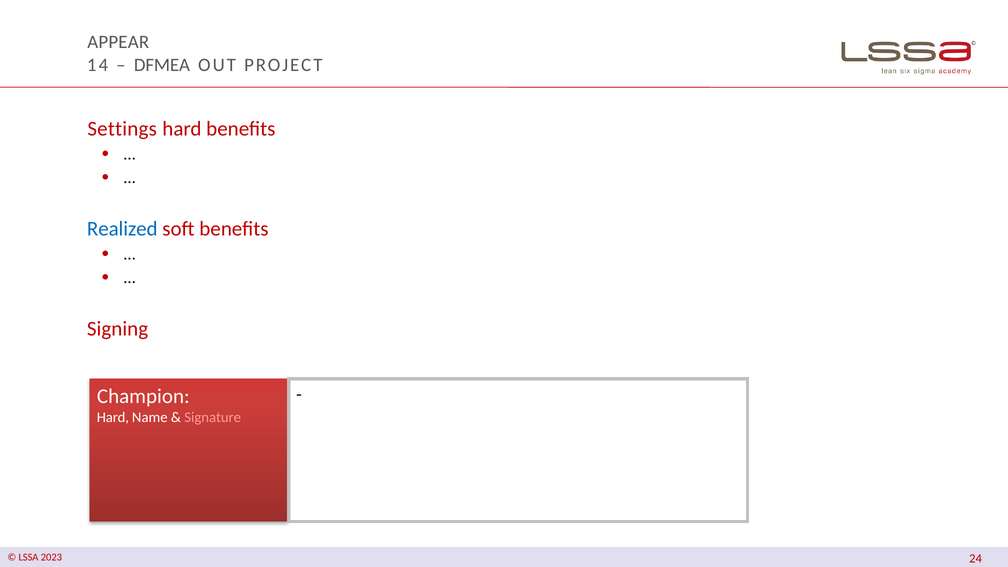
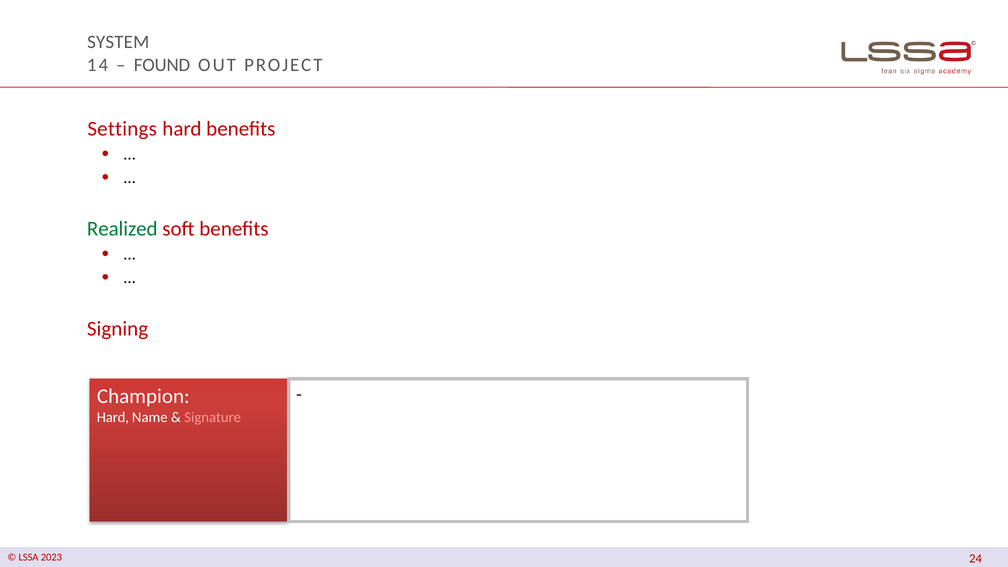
APPEAR: APPEAR -> SYSTEM
DFMEA: DFMEA -> FOUND
Realized colour: blue -> green
